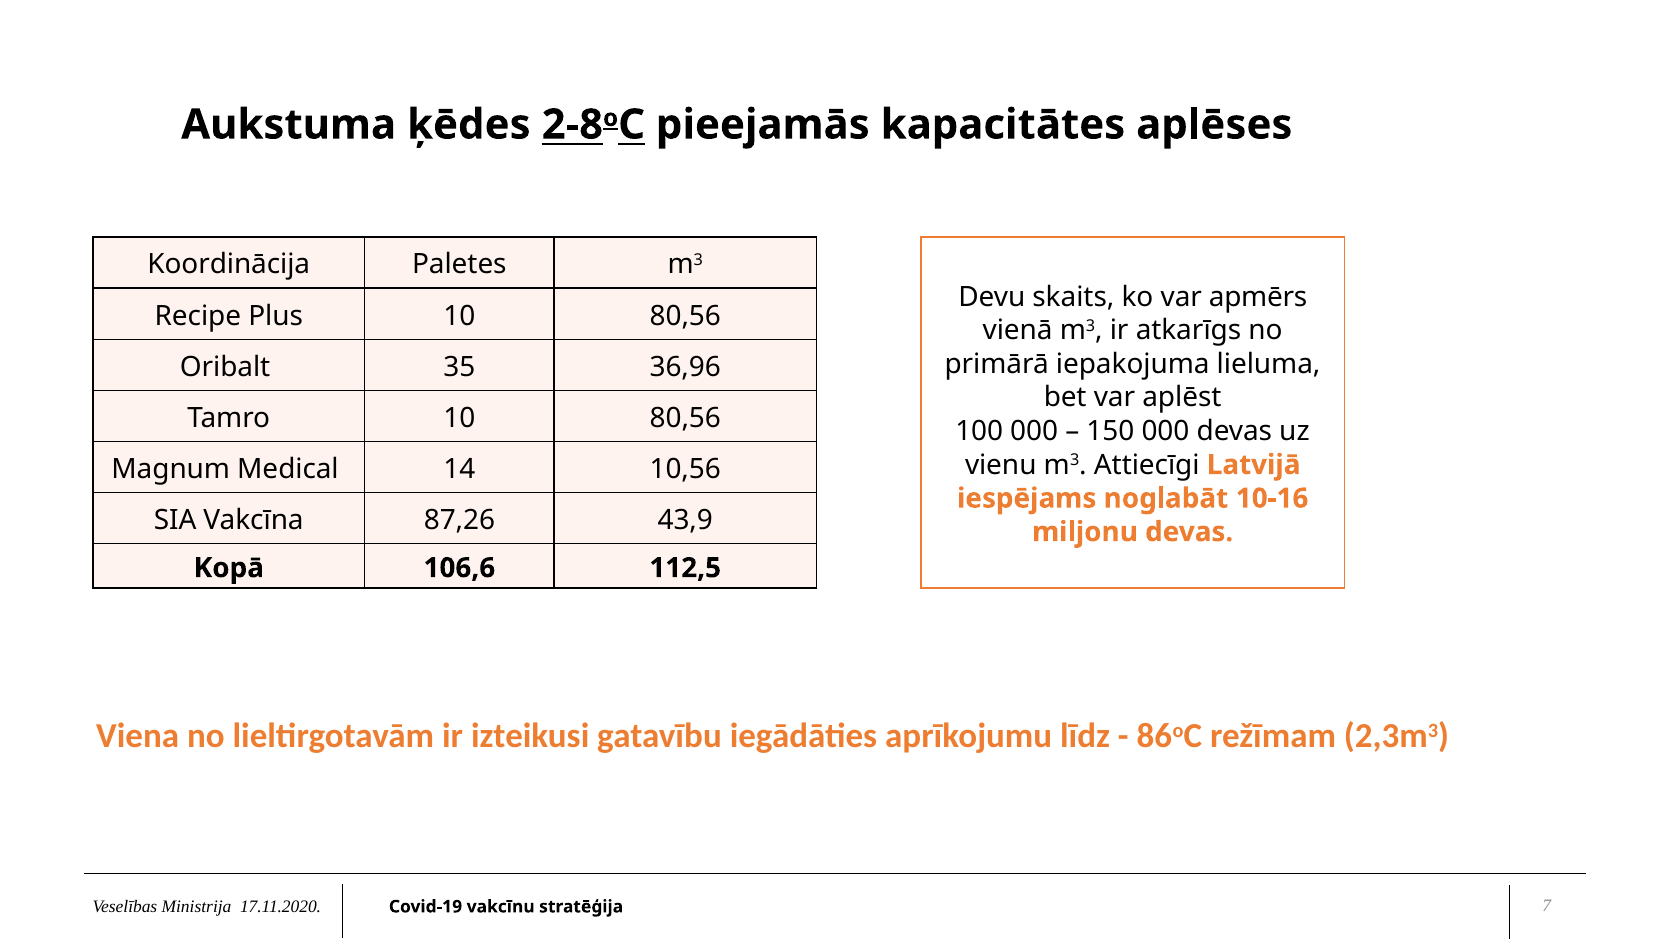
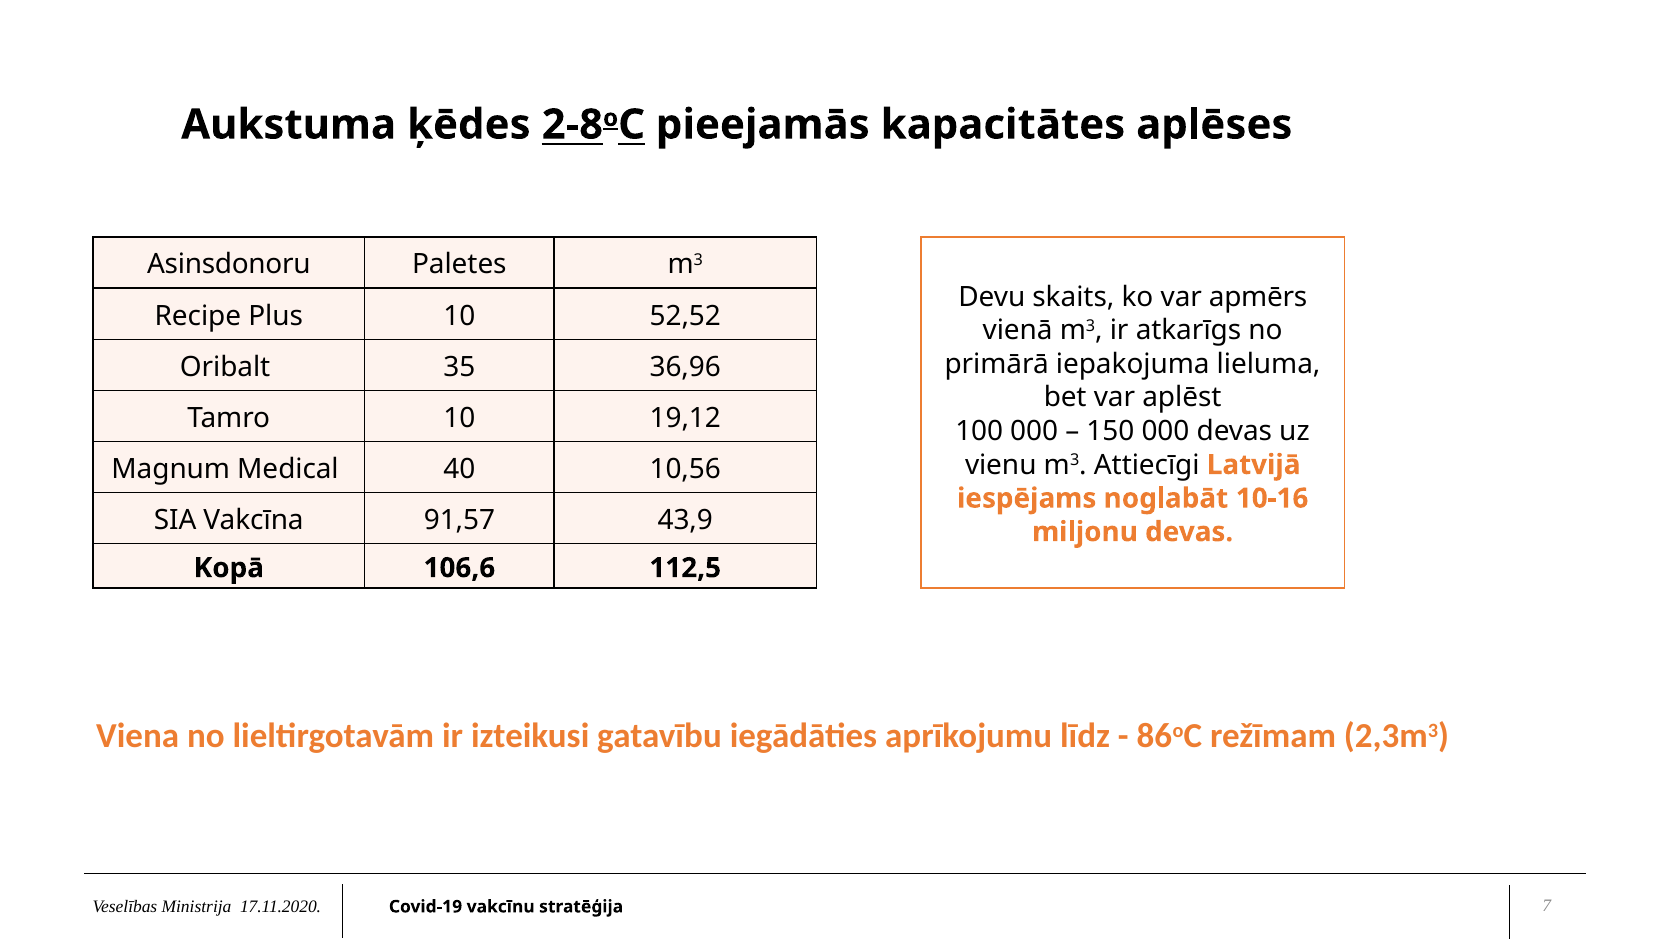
Koordinācija: Koordinācija -> Asinsdonoru
Plus 10 80,56: 80,56 -> 52,52
Tamro 10 80,56: 80,56 -> 19,12
14: 14 -> 40
87,26: 87,26 -> 91,57
